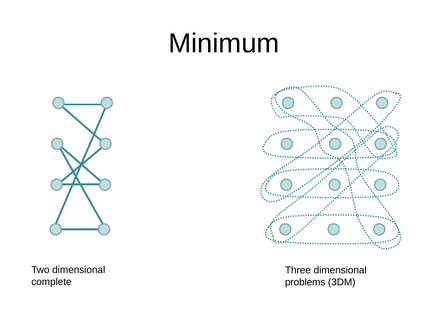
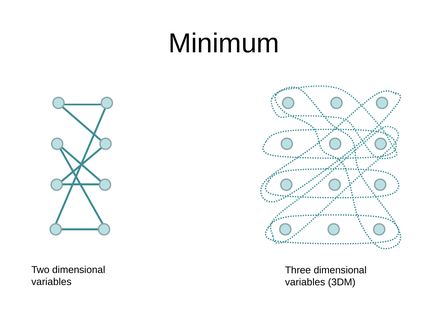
complete at (51, 282): complete -> variables
problems at (305, 282): problems -> variables
